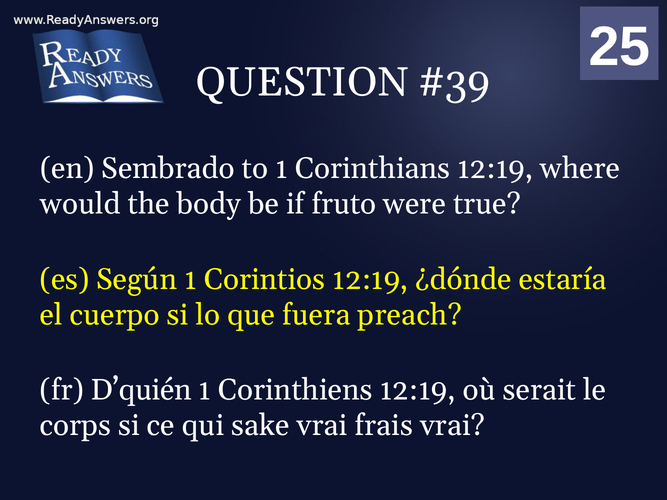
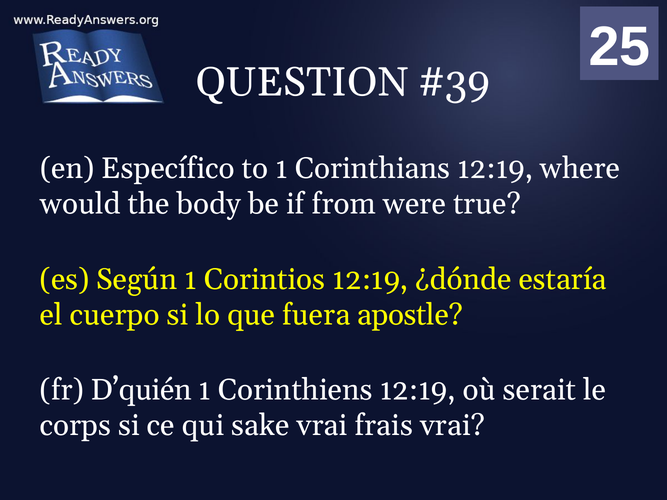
Sembrado: Sembrado -> Específico
fruto: fruto -> from
preach: preach -> apostle
